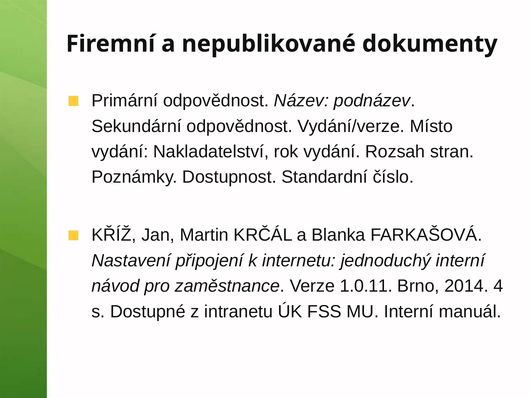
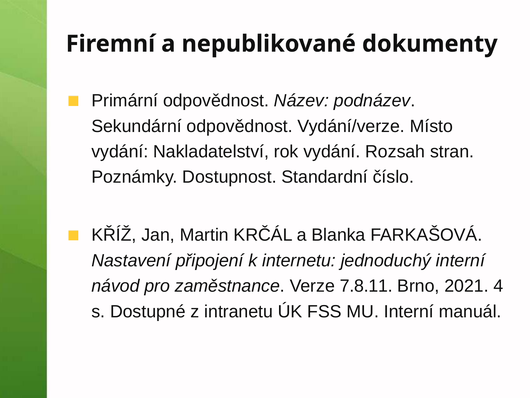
1.0.11: 1.0.11 -> 7.8.11
2014: 2014 -> 2021
